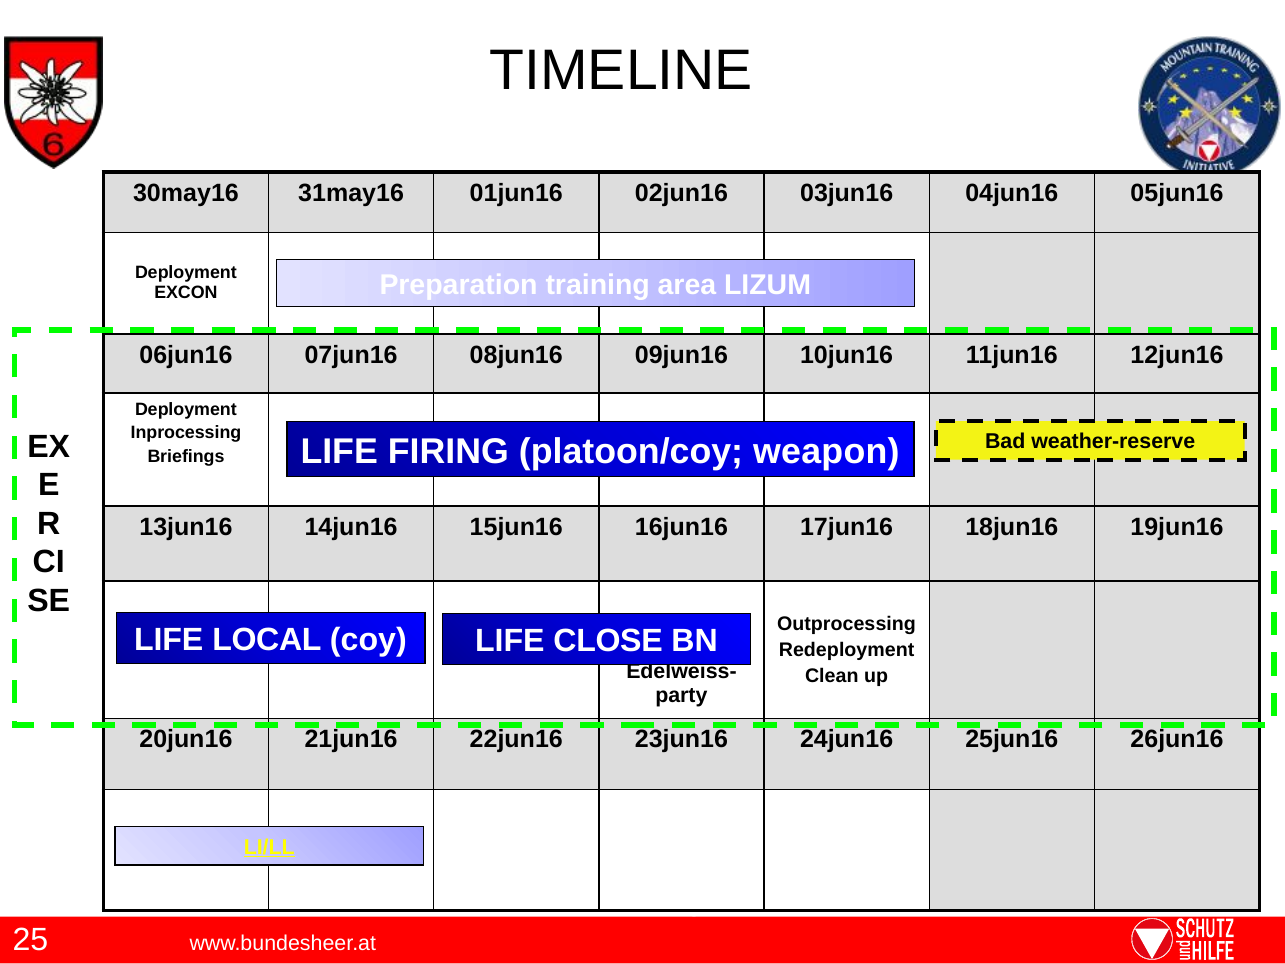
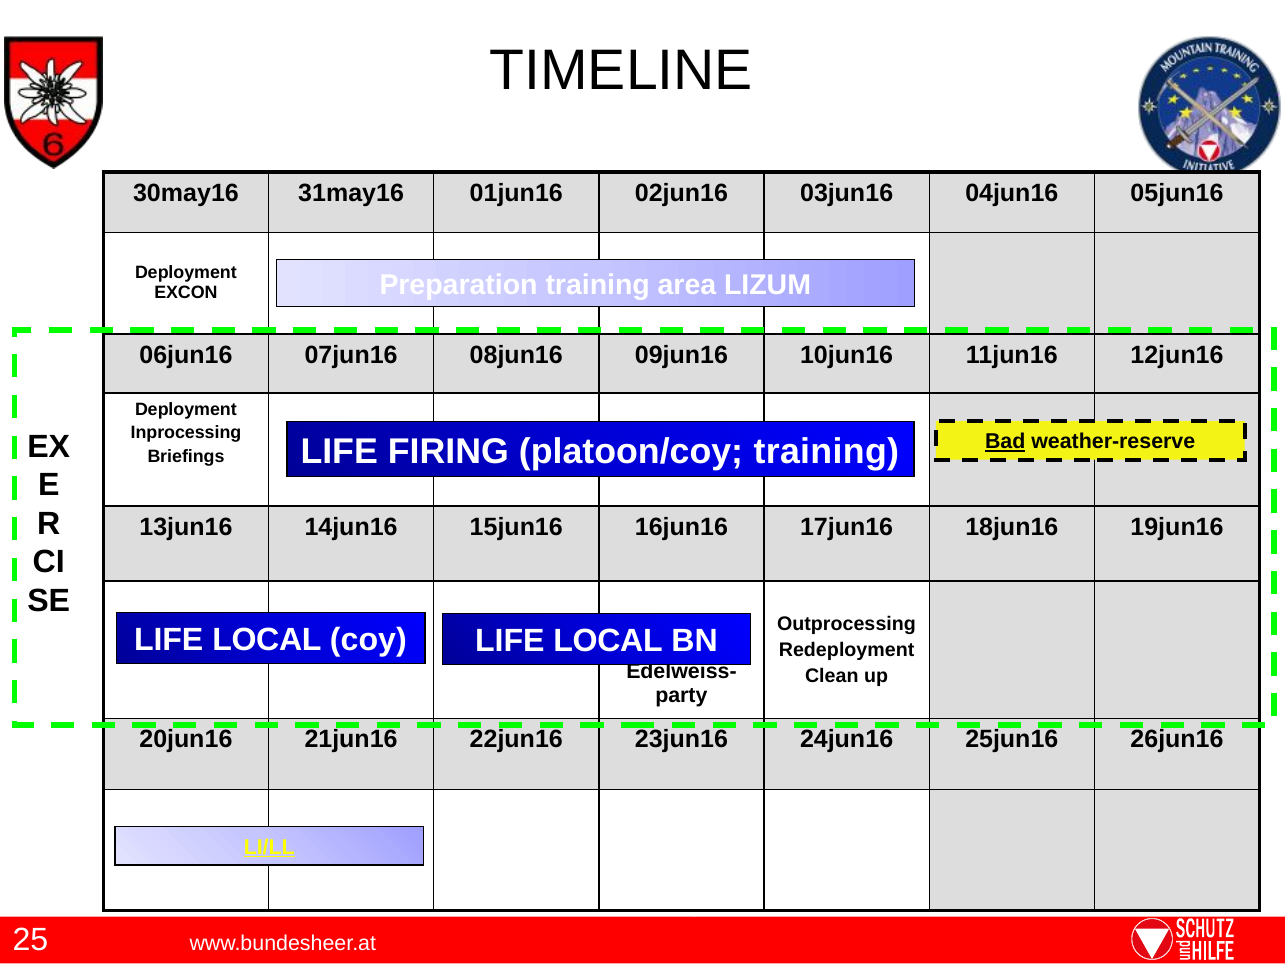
Bad underline: none -> present
weapon at (826, 451): weapon -> training
coy LIFE CLOSE: CLOSE -> LOCAL
